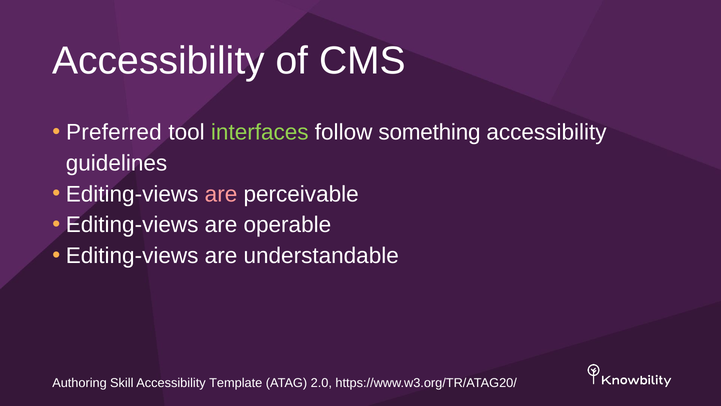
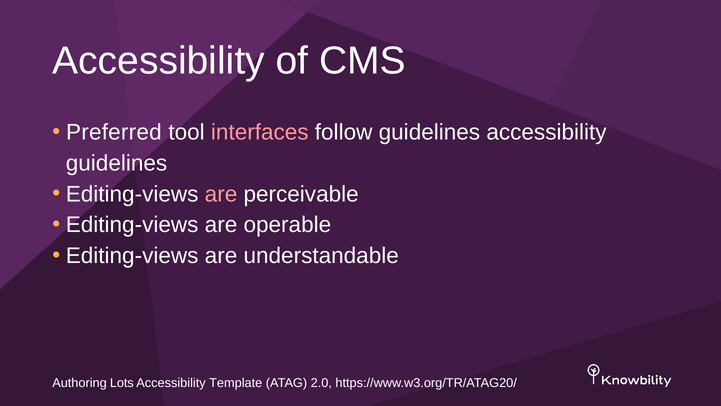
interfaces colour: light green -> pink
follow something: something -> guidelines
Skill: Skill -> Lots
